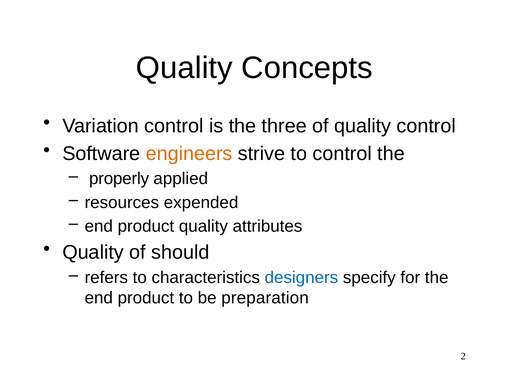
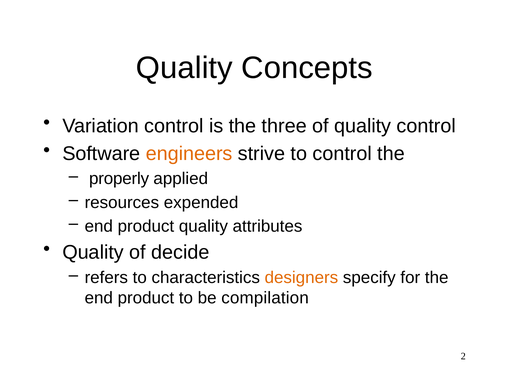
should: should -> decide
designers colour: blue -> orange
preparation: preparation -> compilation
